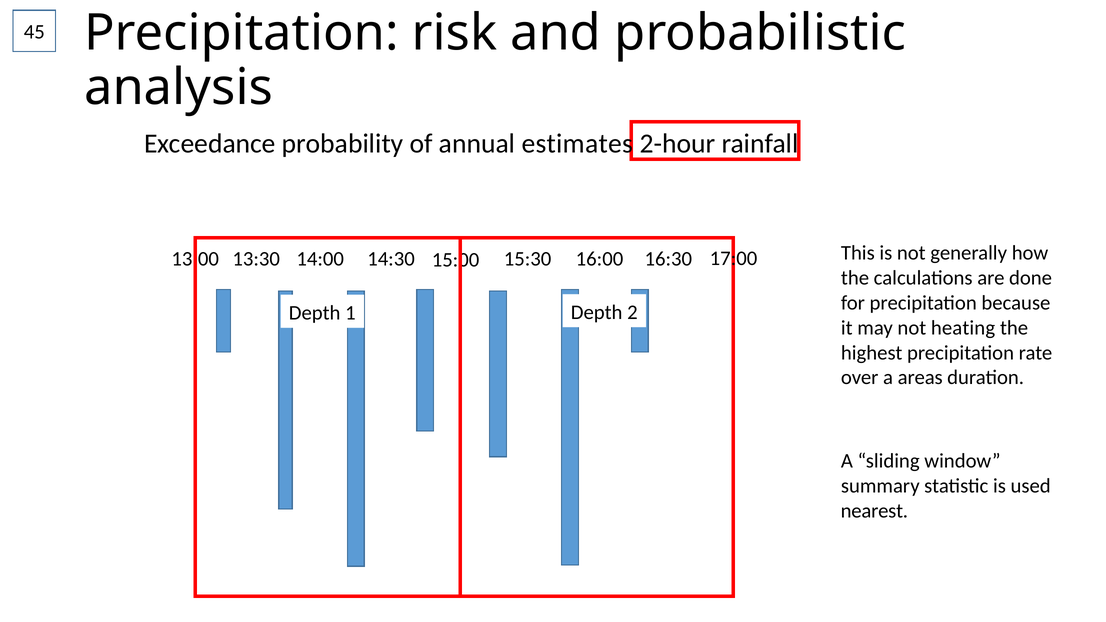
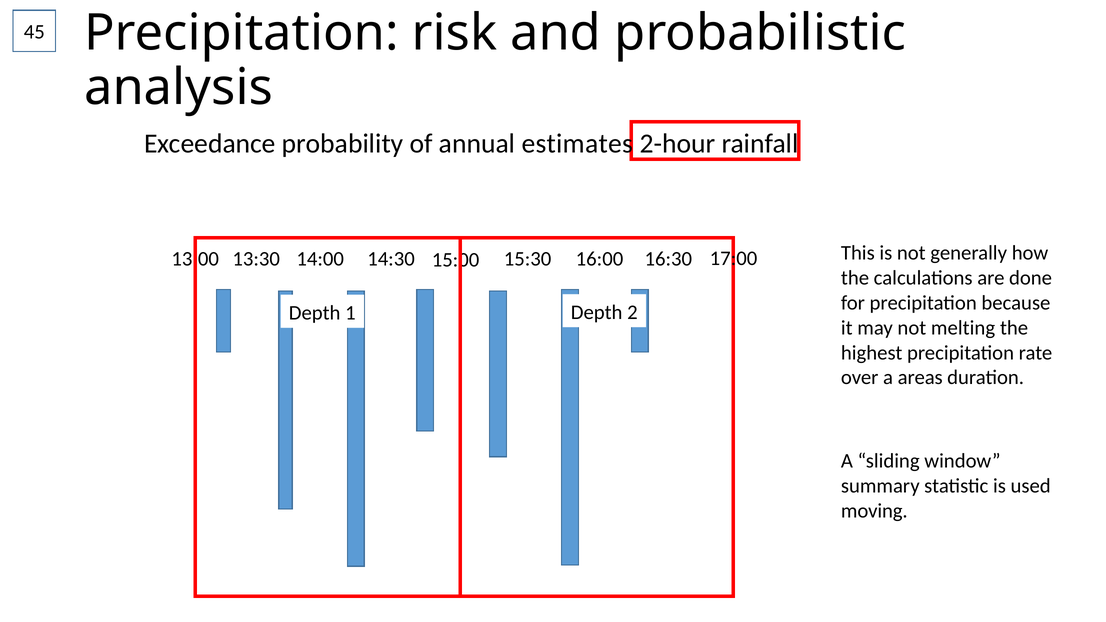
heating: heating -> melting
nearest: nearest -> moving
